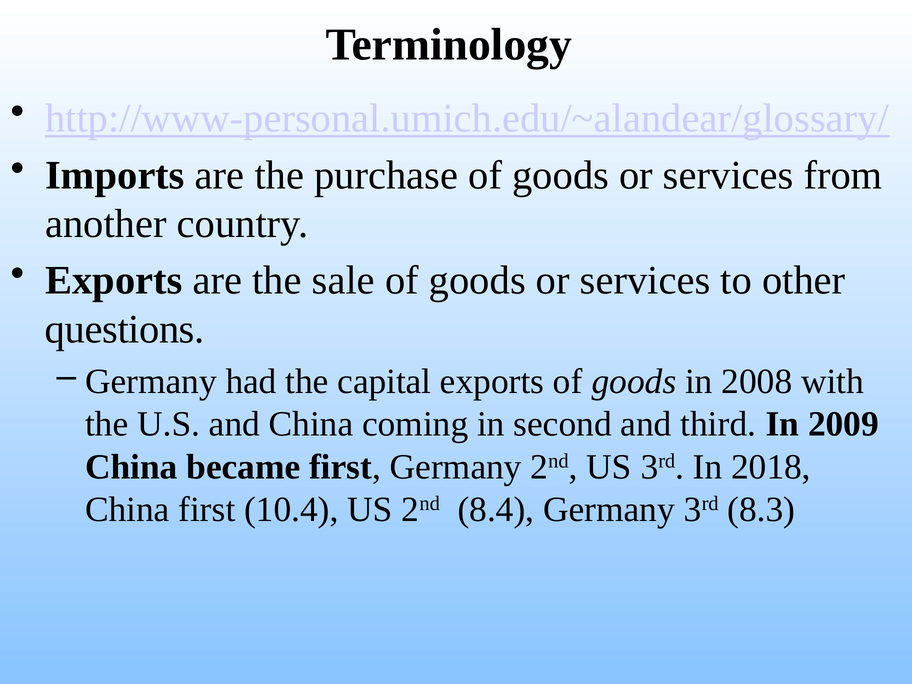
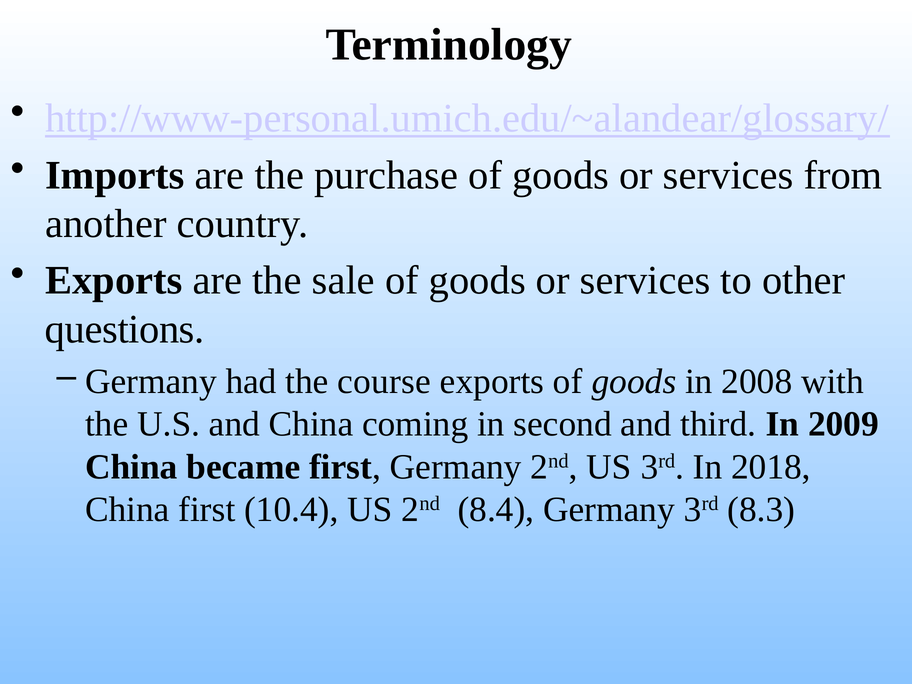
capital: capital -> course
